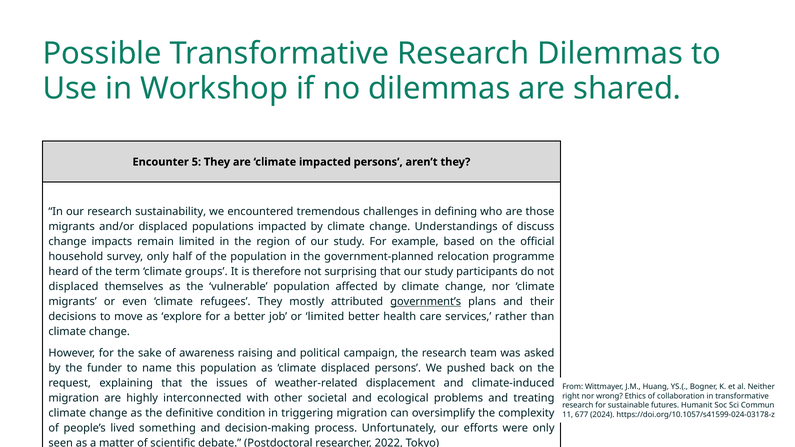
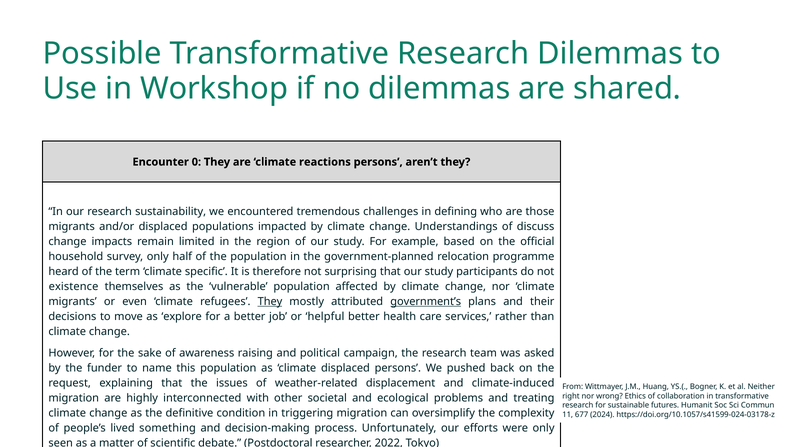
5: 5 -> 0
climate impacted: impacted -> reactions
groups: groups -> specific
displaced at (74, 287): displaced -> existence
They at (270, 302) underline: none -> present
or limited: limited -> helpful
